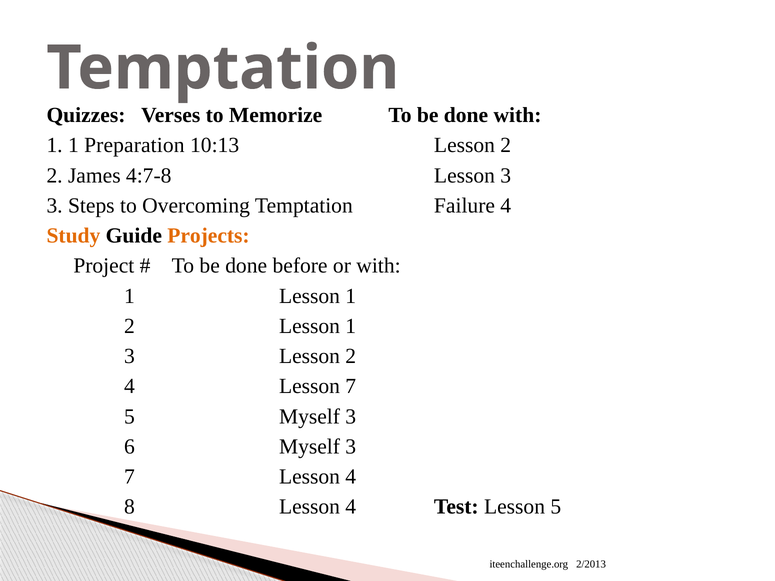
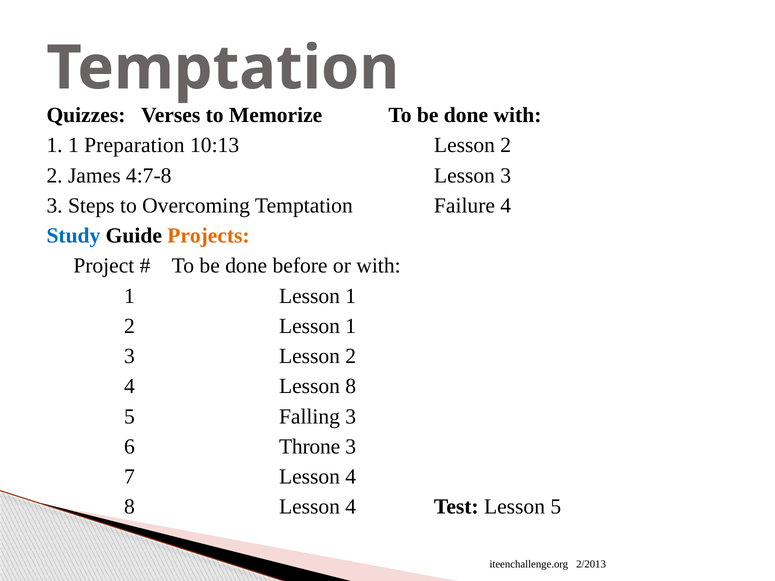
Study colour: orange -> blue
Lesson 7: 7 -> 8
5 Myself: Myself -> Falling
6 Myself: Myself -> Throne
